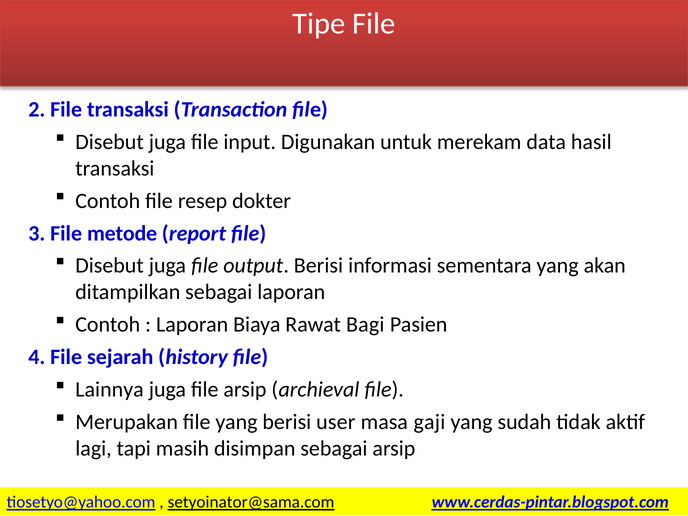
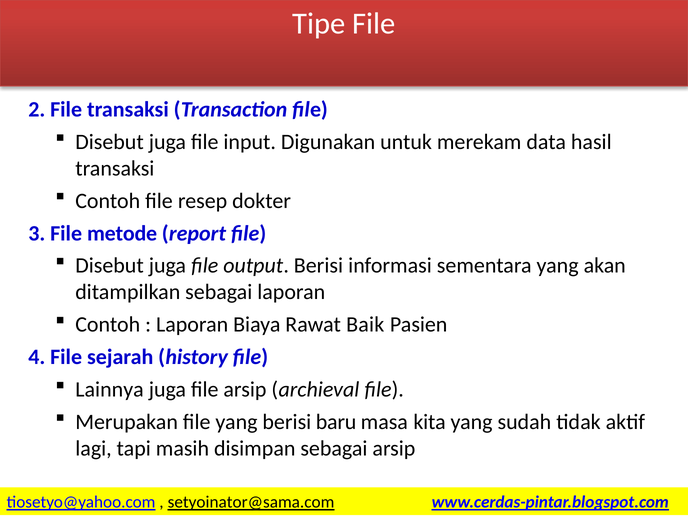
Bagi: Bagi -> Baik
user: user -> baru
gaji: gaji -> kita
